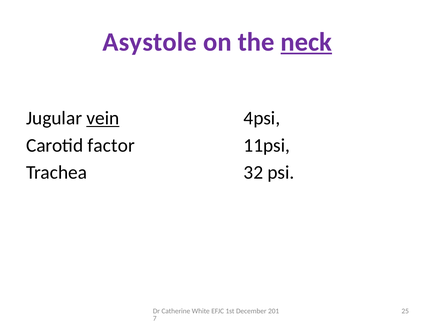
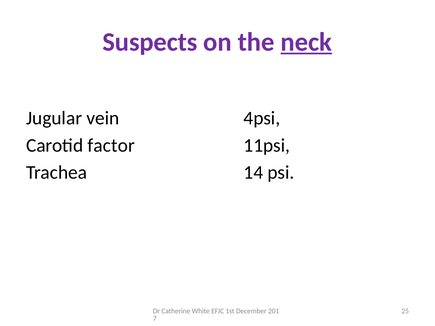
Asystole: Asystole -> Suspects
vein underline: present -> none
32: 32 -> 14
